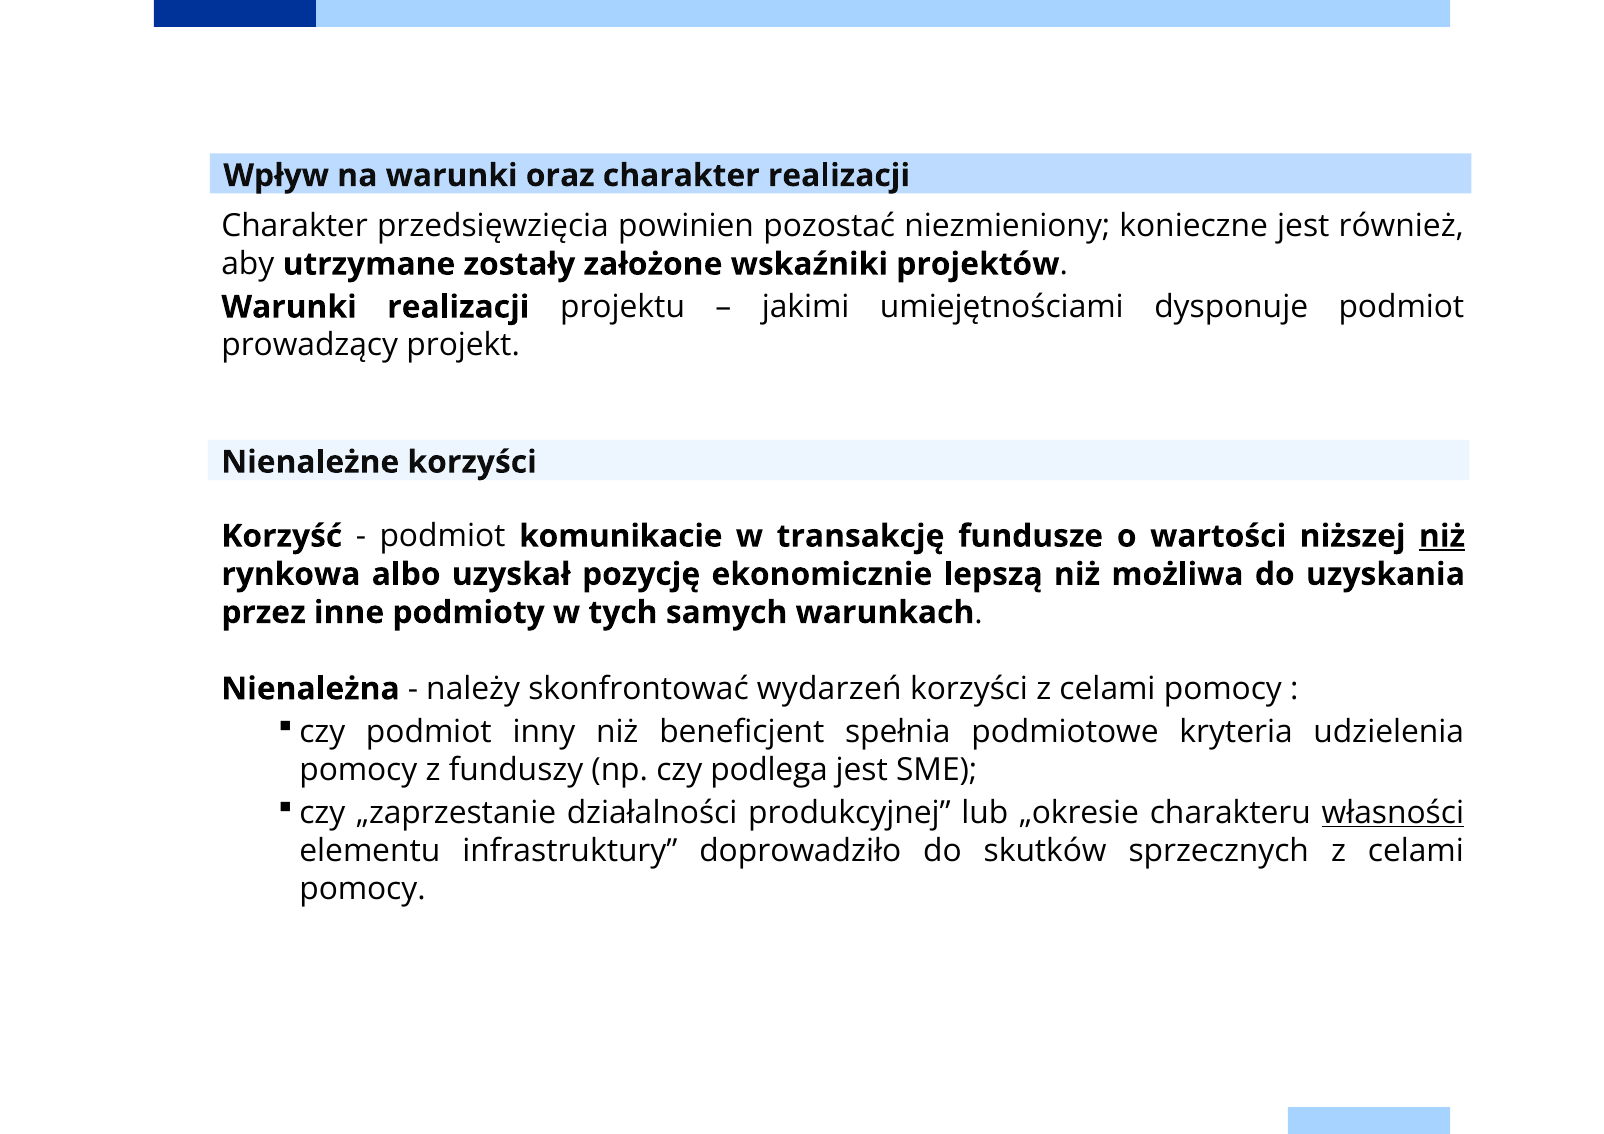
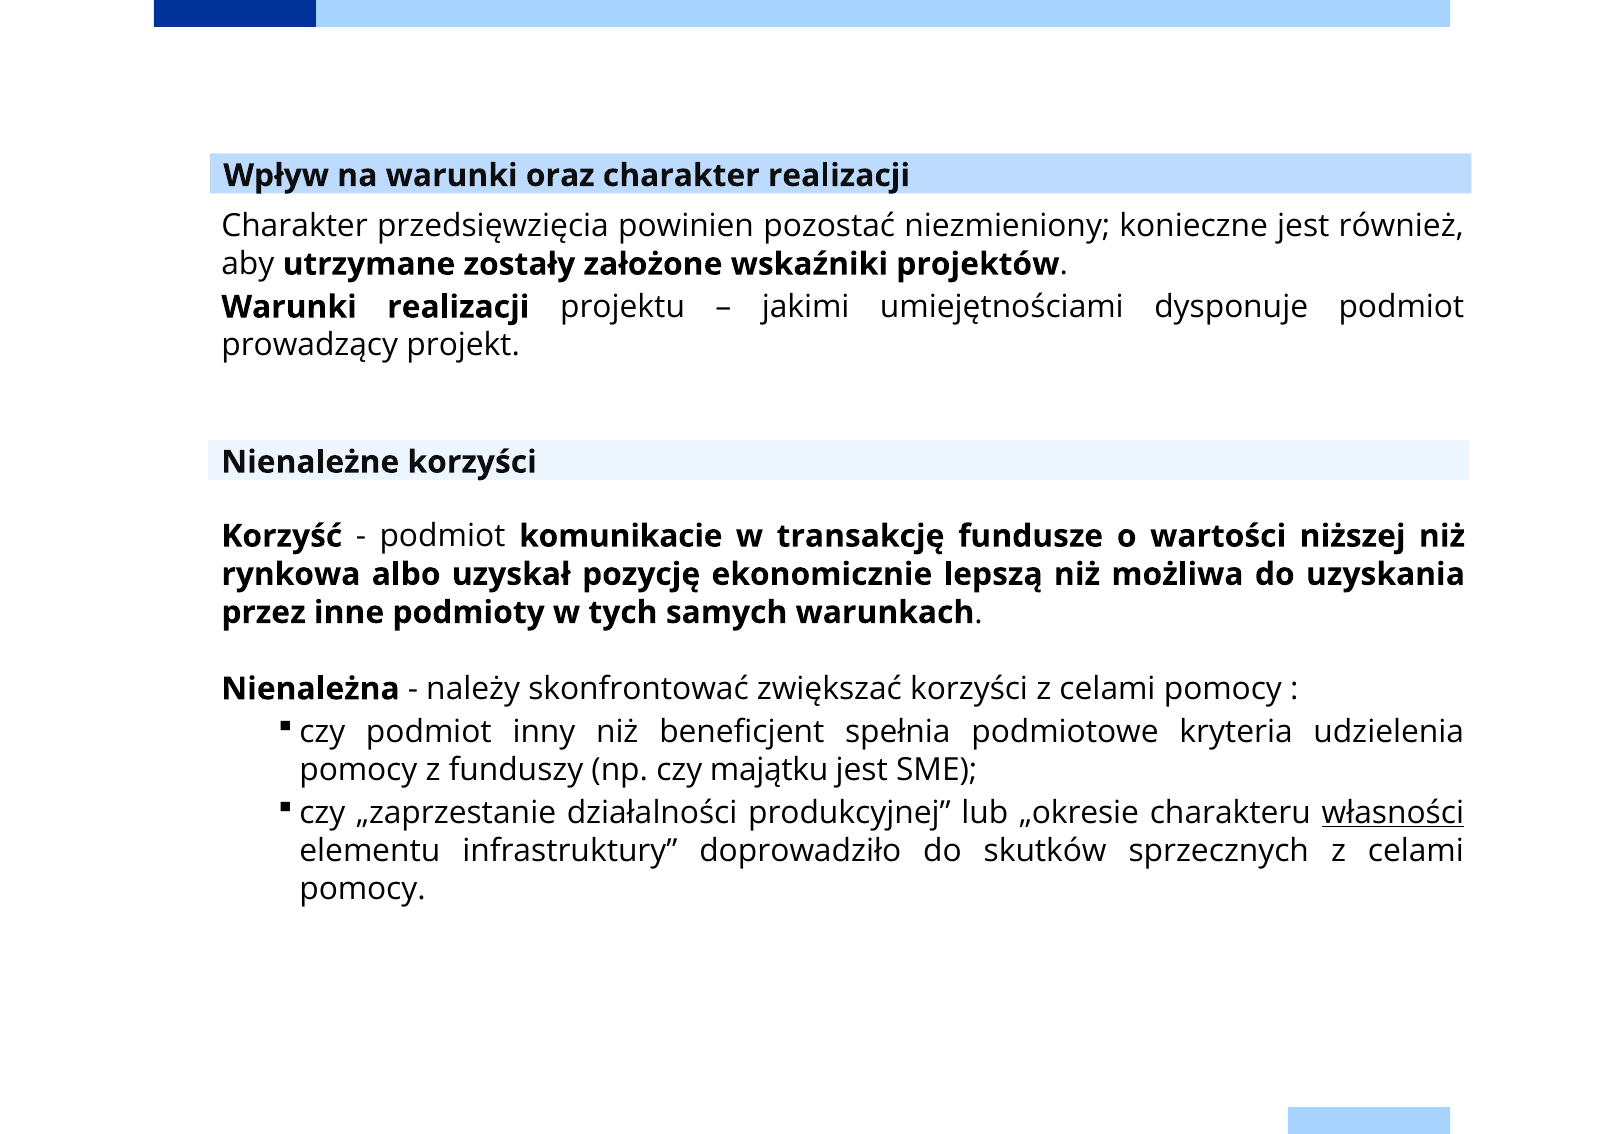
niż at (1442, 536) underline: present -> none
wydarzeń: wydarzeń -> zwiększać
podlega: podlega -> majątku
